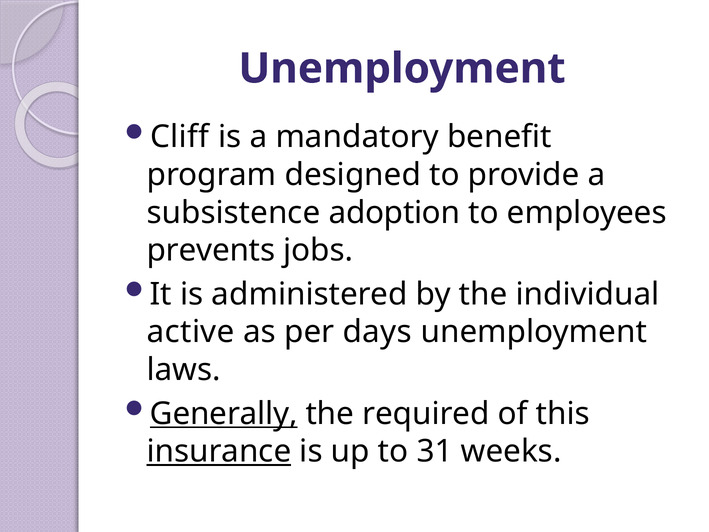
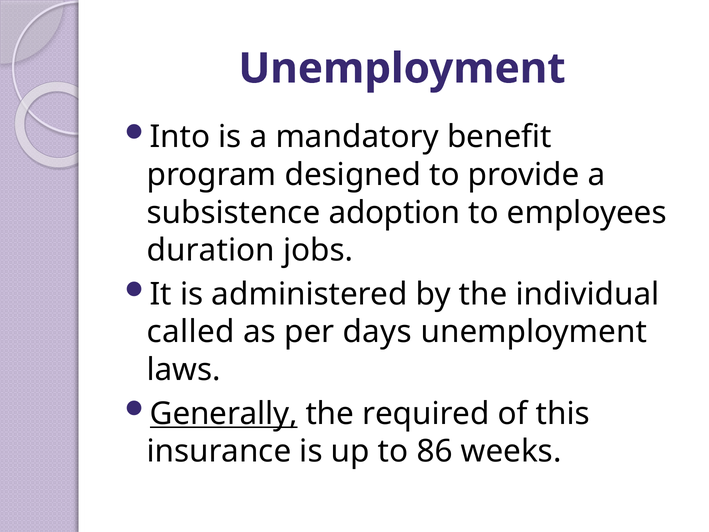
Cliff: Cliff -> Into
prevents: prevents -> duration
active: active -> called
insurance underline: present -> none
31: 31 -> 86
